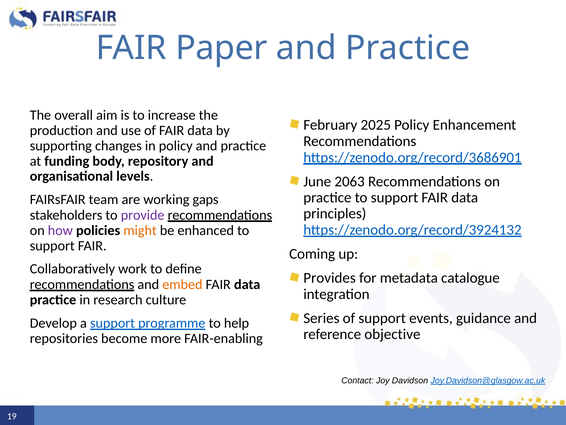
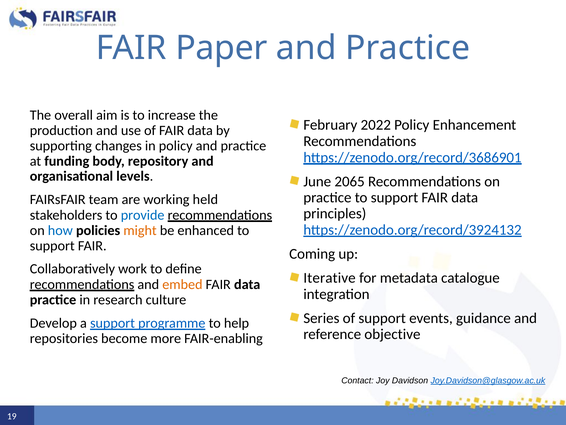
2025: 2025 -> 2022
2063: 2063 -> 2065
gaps: gaps -> held
provide colour: purple -> blue
how colour: purple -> blue
Provides: Provides -> Iterative
